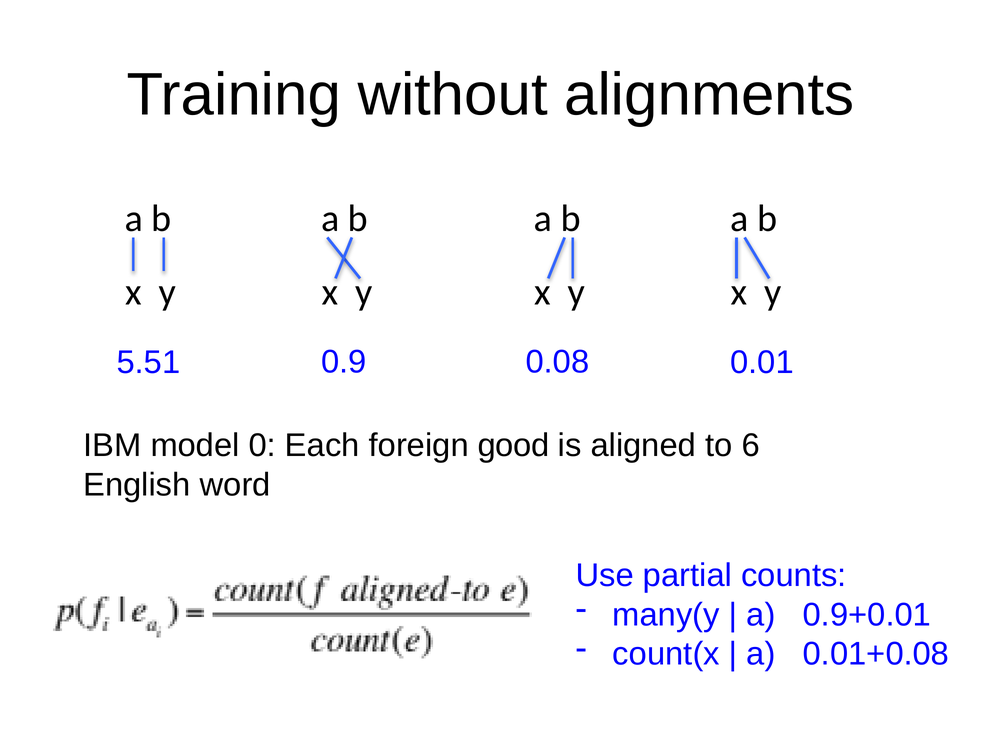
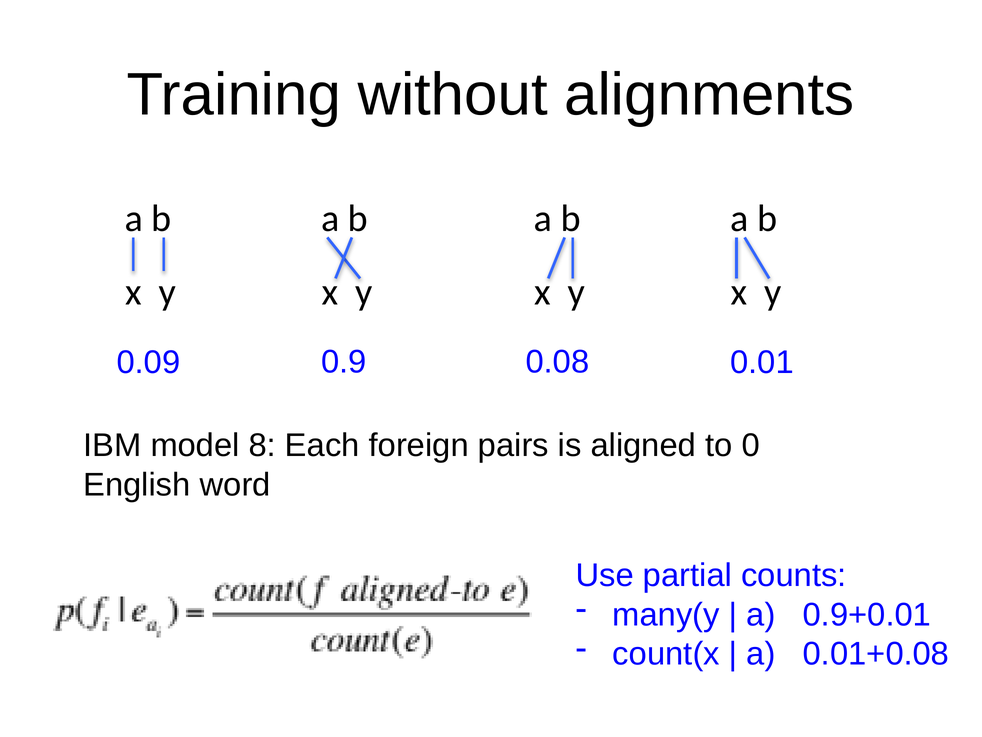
5.51: 5.51 -> 0.09
0: 0 -> 8
good: good -> pairs
6: 6 -> 0
